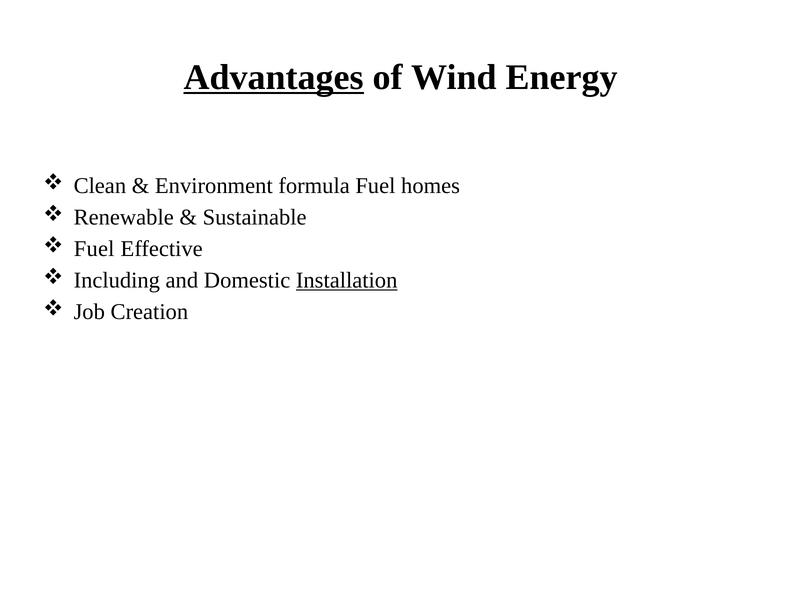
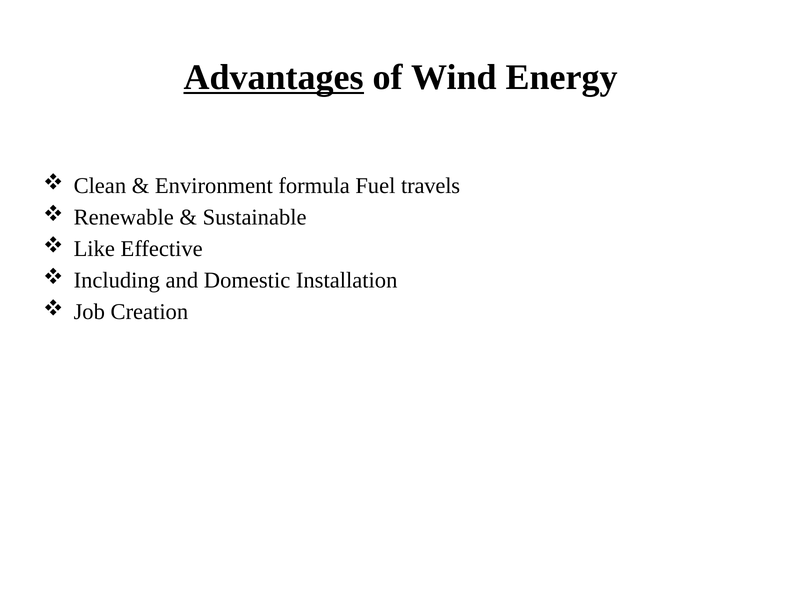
homes: homes -> travels
Fuel at (94, 249): Fuel -> Like
Installation underline: present -> none
